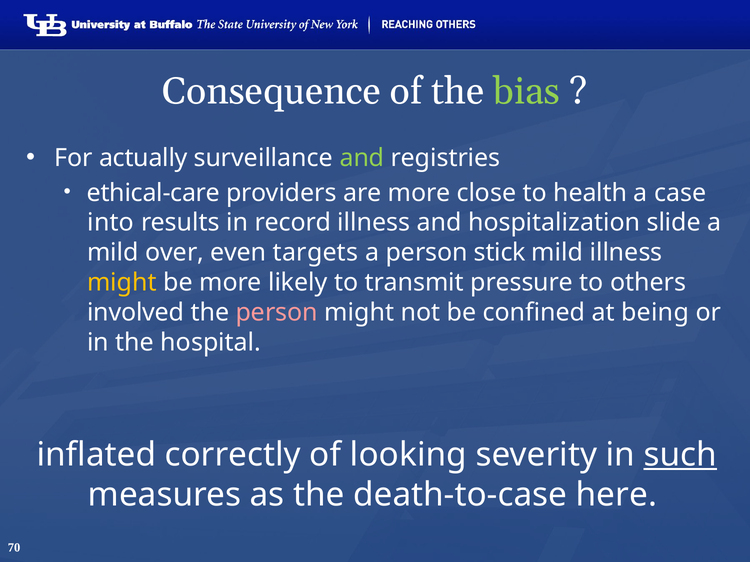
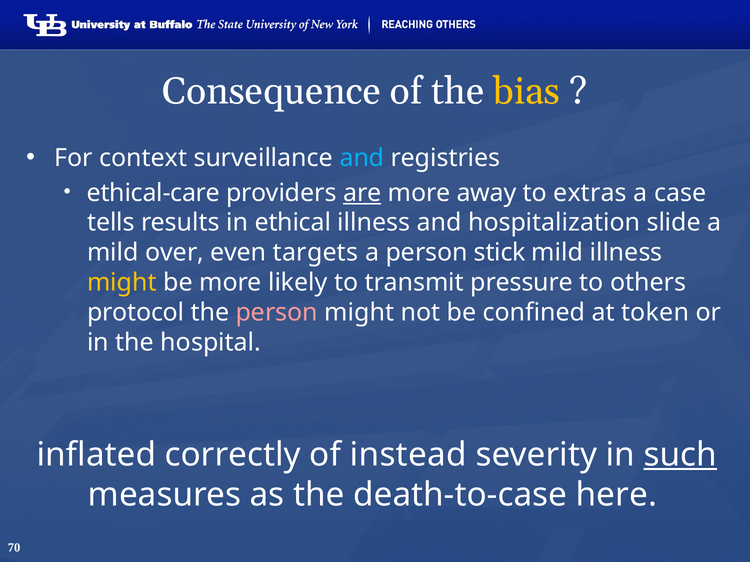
bias colour: light green -> yellow
actually: actually -> context
and at (362, 158) colour: light green -> light blue
are underline: none -> present
close: close -> away
health: health -> extras
into: into -> tells
record: record -> ethical
involved: involved -> protocol
being: being -> token
looking: looking -> instead
